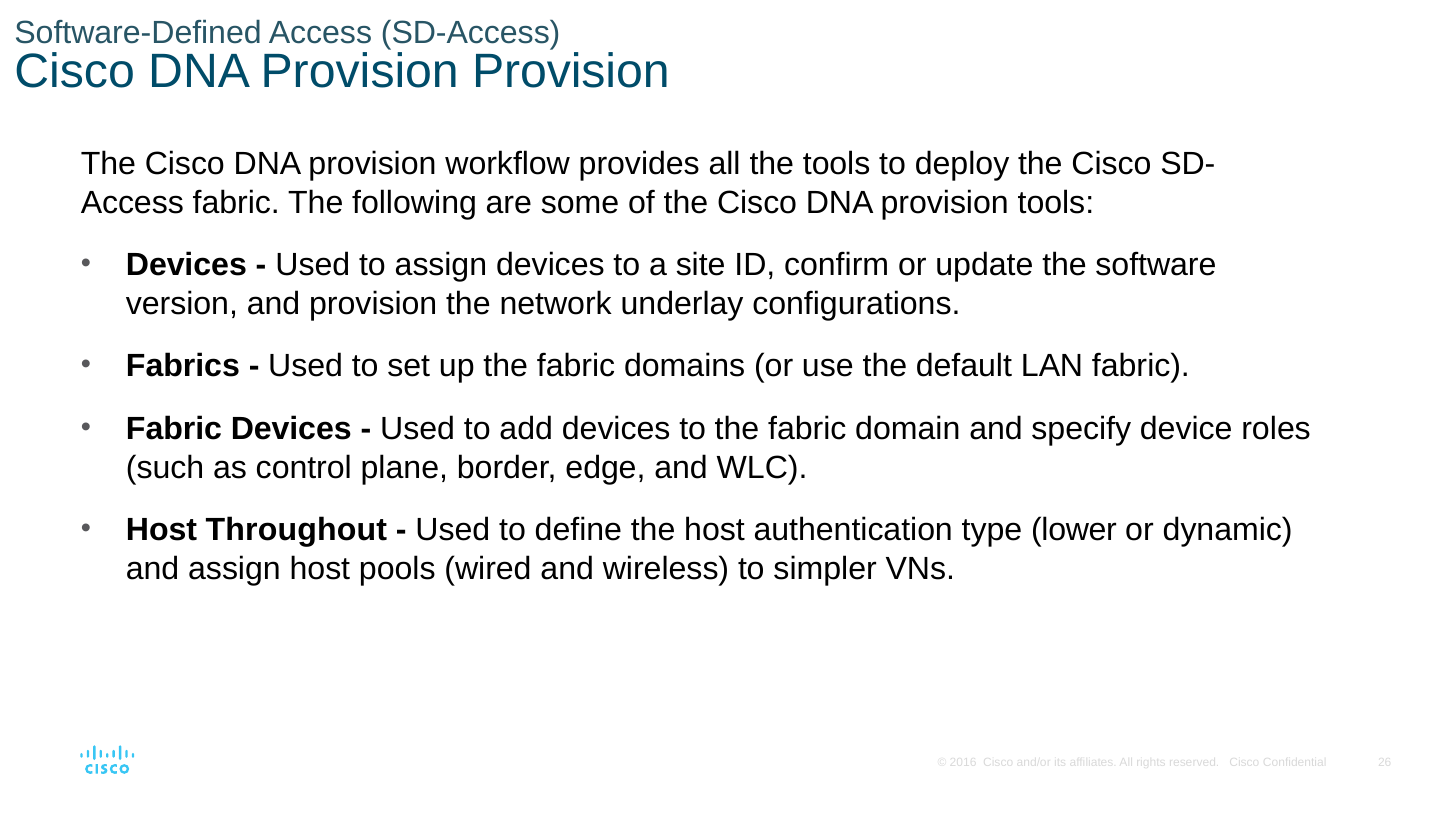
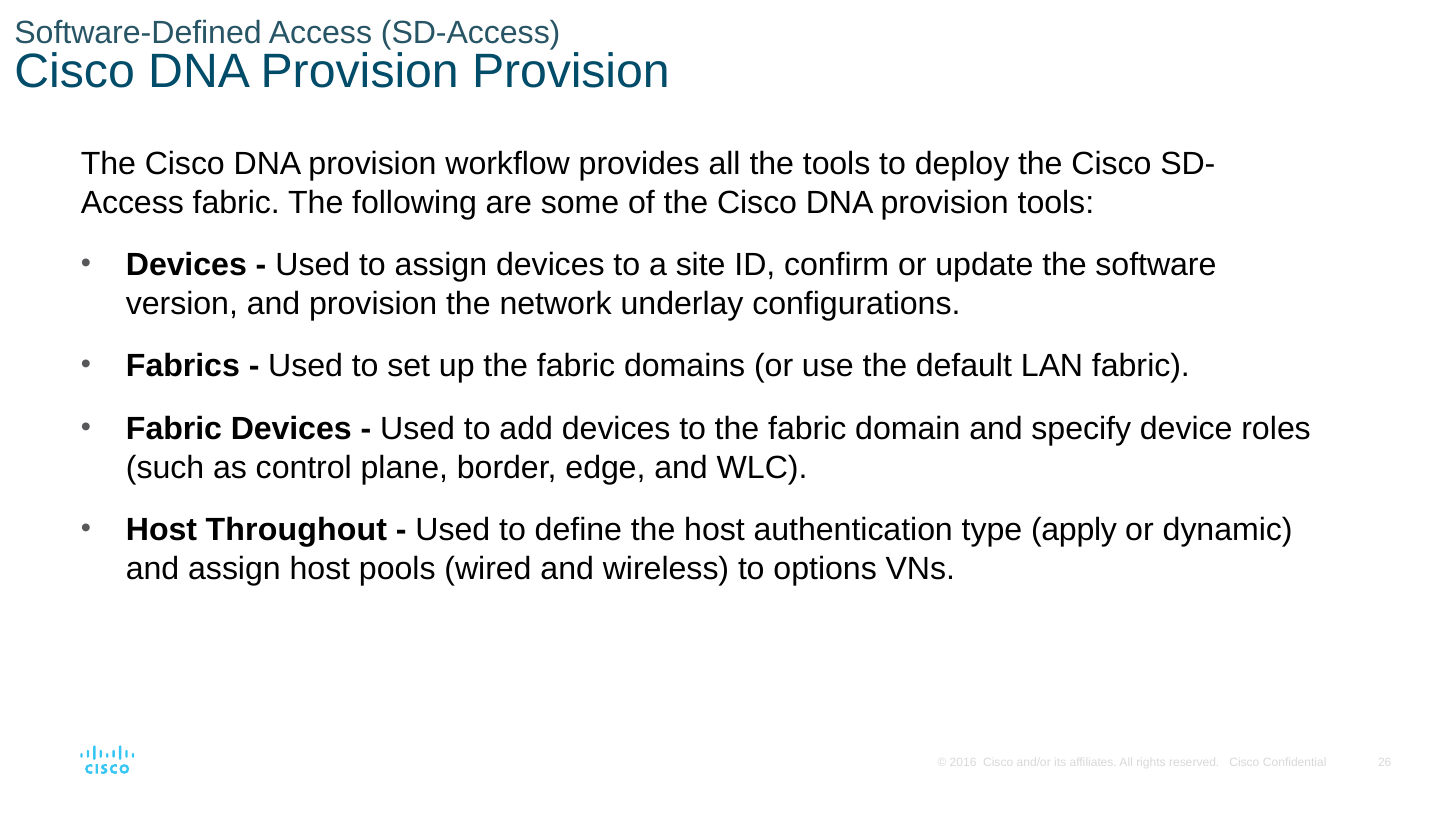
lower: lower -> apply
simpler: simpler -> options
